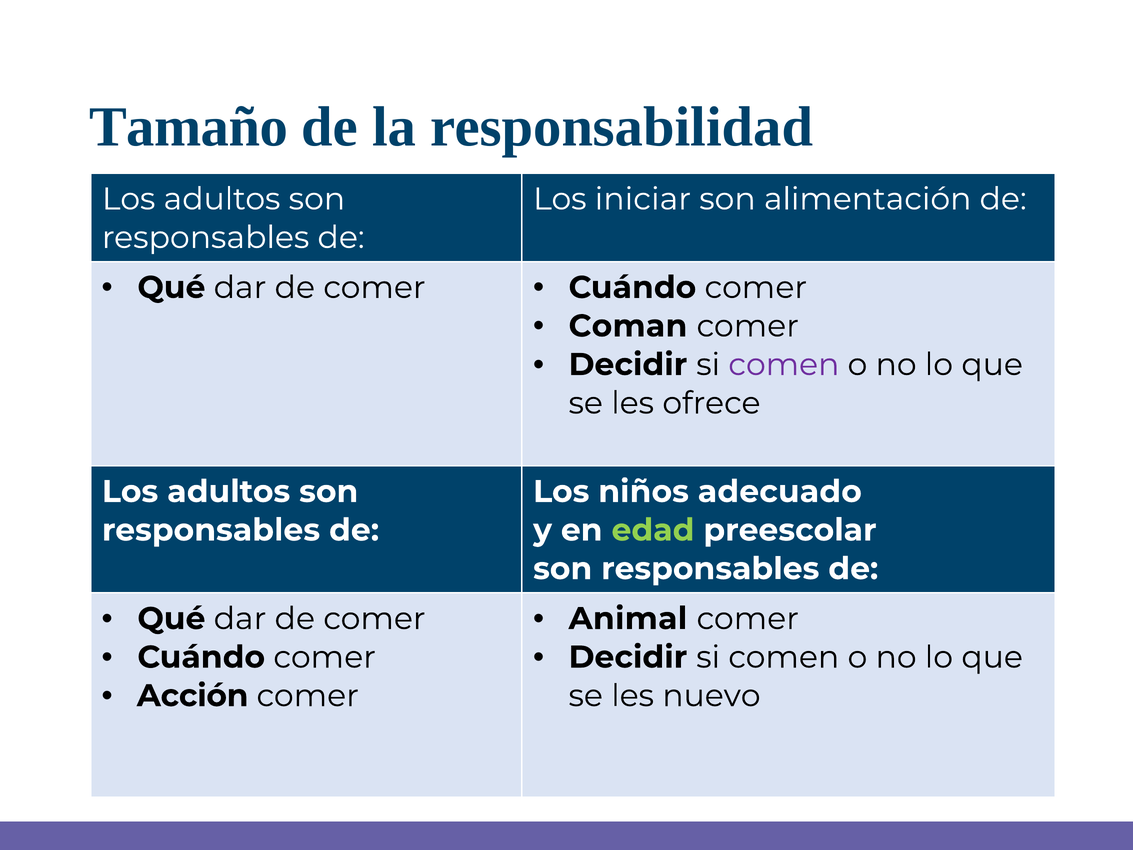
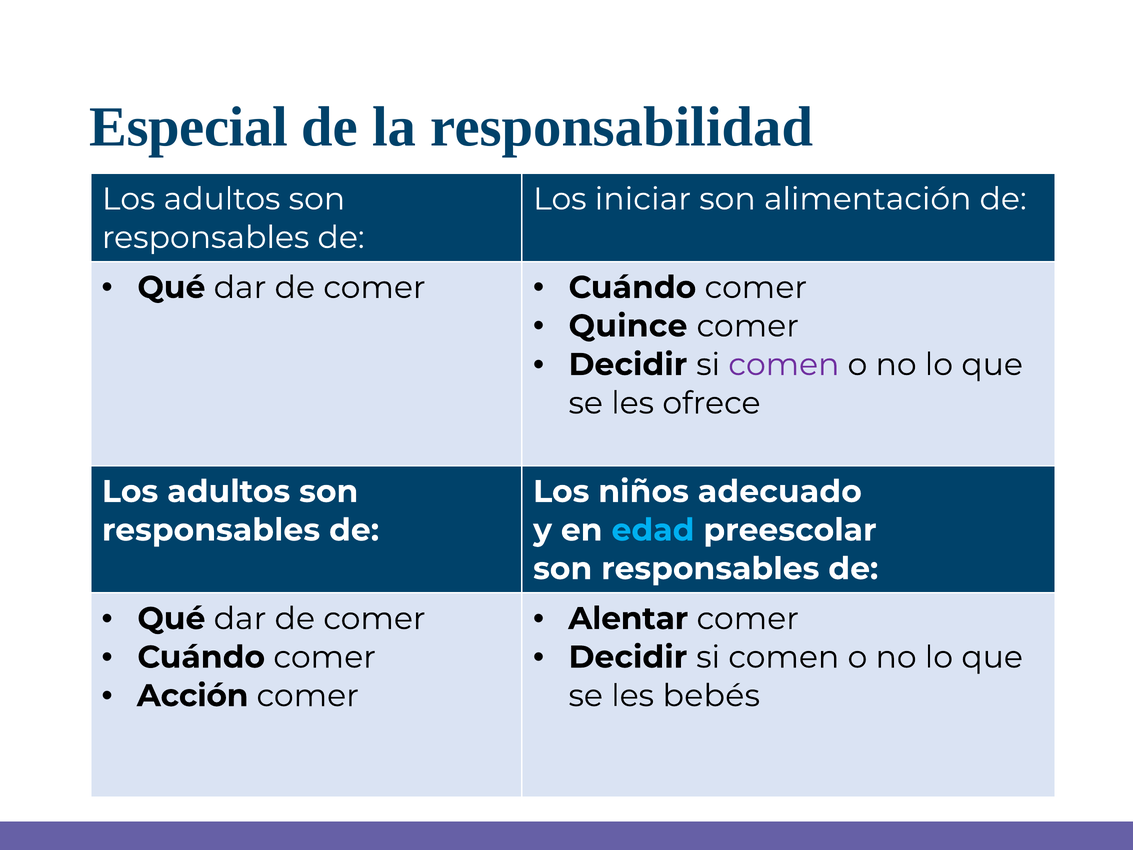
Tamaño: Tamaño -> Especial
Coman: Coman -> Quince
edad colour: light green -> light blue
Animal: Animal -> Alentar
nuevo: nuevo -> bebés
